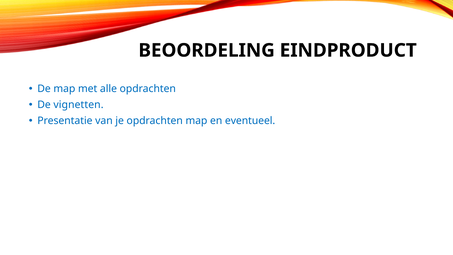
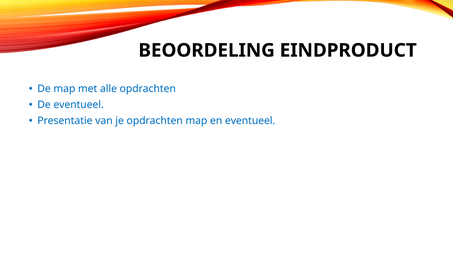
De vignetten: vignetten -> eventueel
